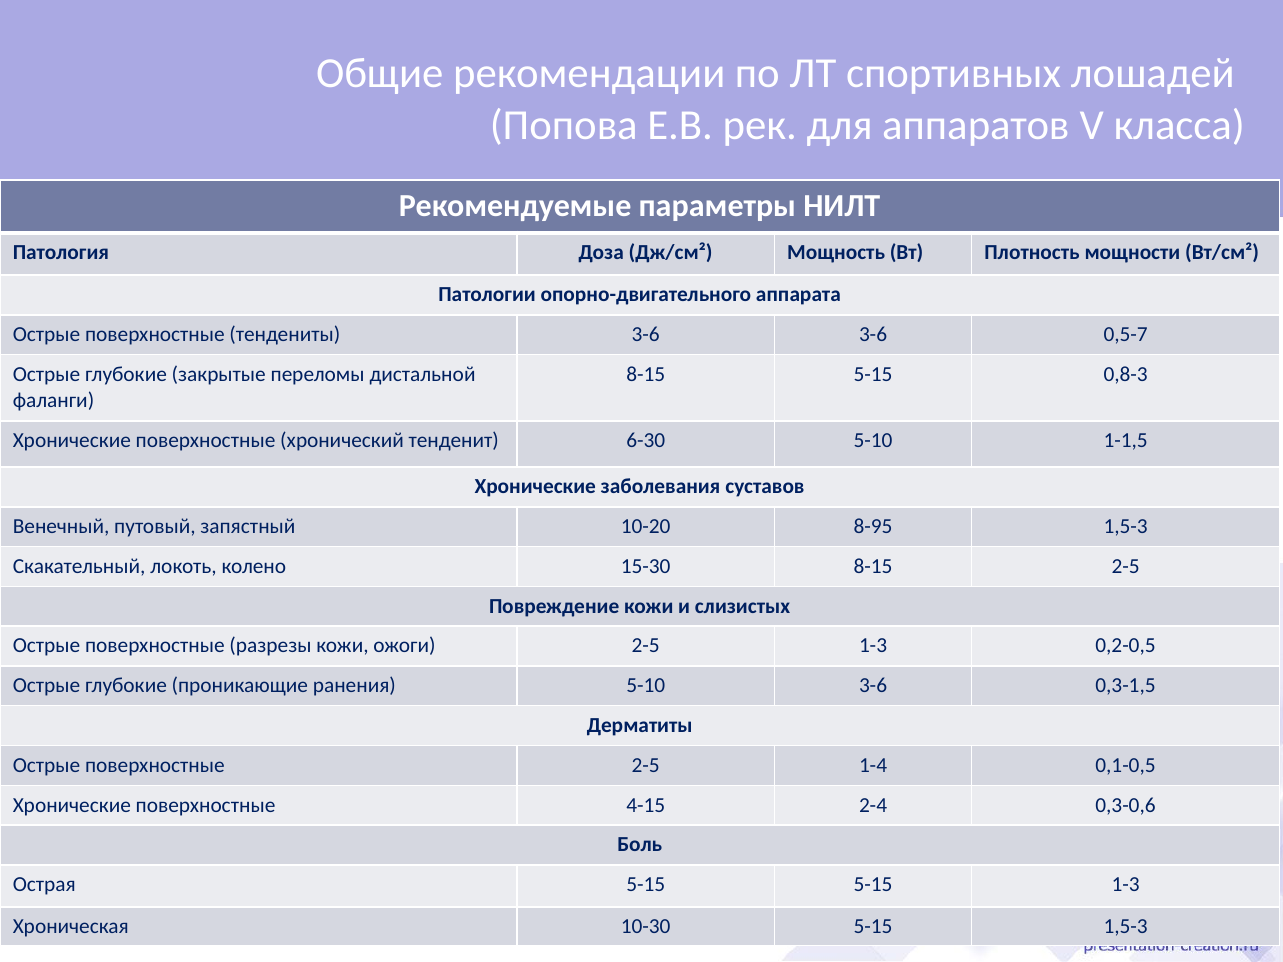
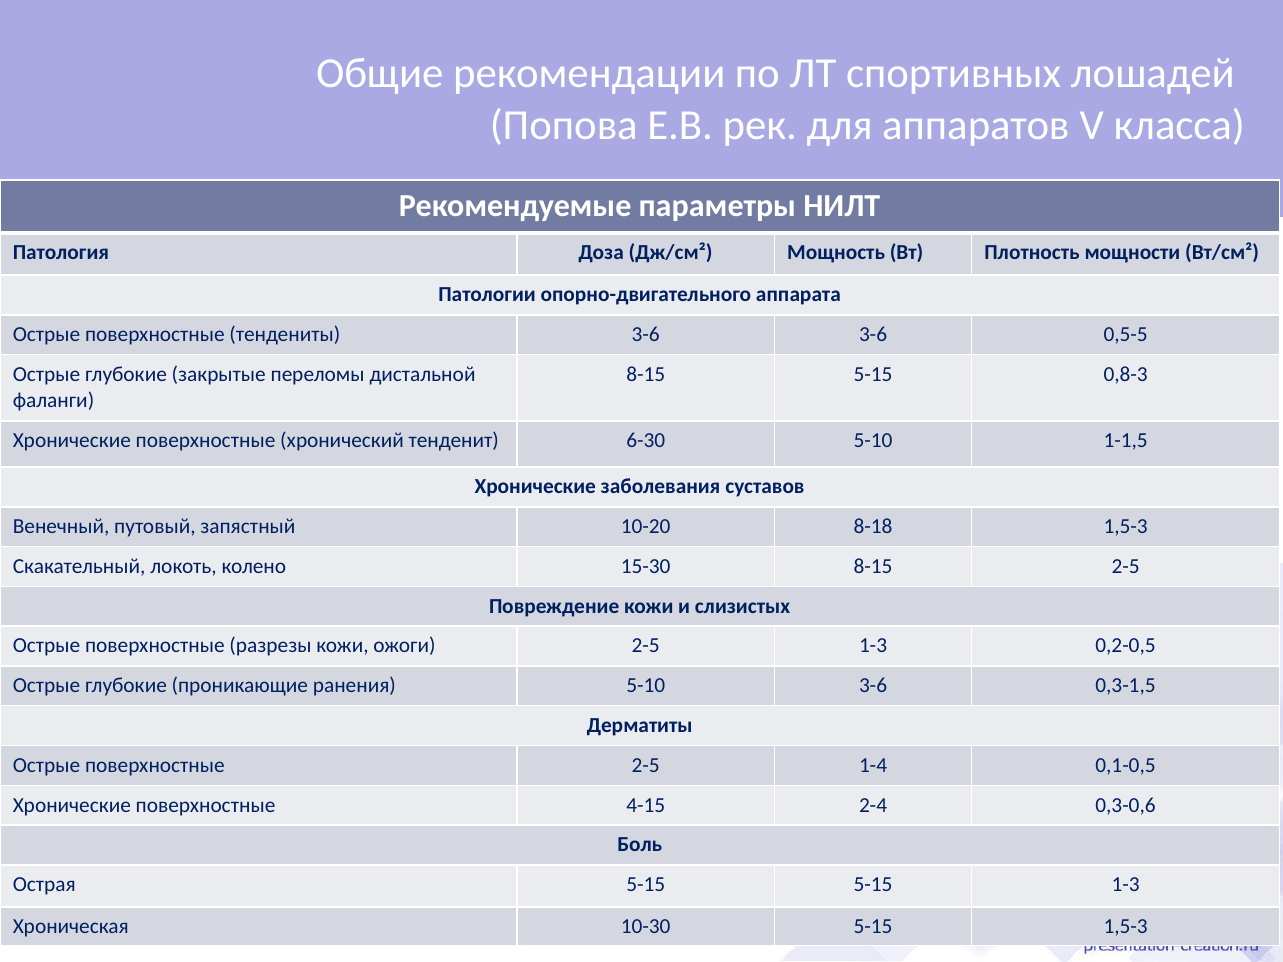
0,5-7: 0,5-7 -> 0,5-5
8-95: 8-95 -> 8-18
